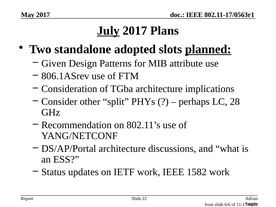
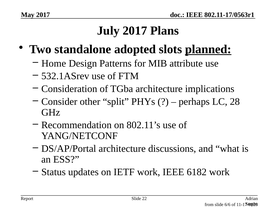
July underline: present -> none
Given: Given -> Home
806.1ASrev: 806.1ASrev -> 532.1ASrev
1582: 1582 -> 6182
